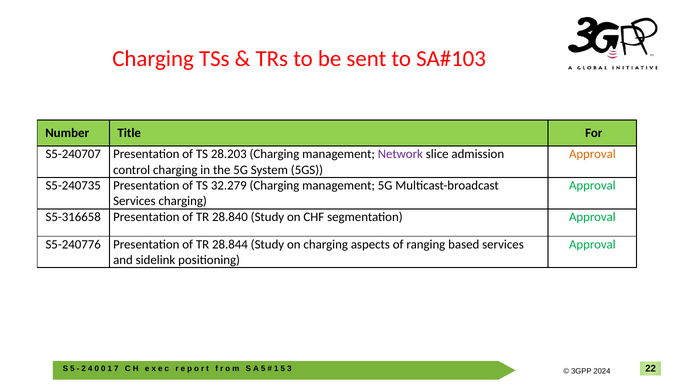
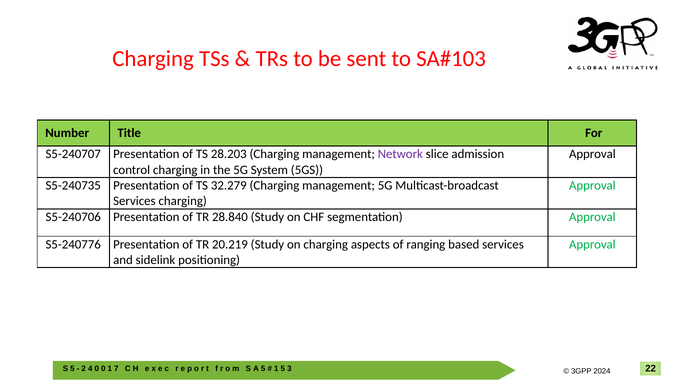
Approval at (592, 154) colour: orange -> black
S5-316658: S5-316658 -> S5-240706
28.844: 28.844 -> 20.219
